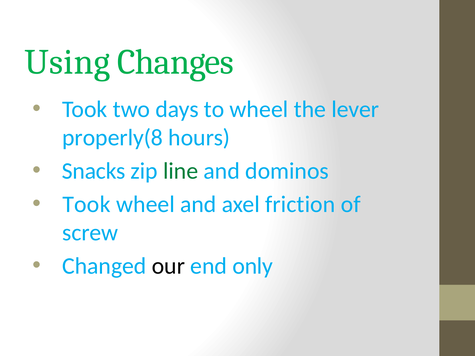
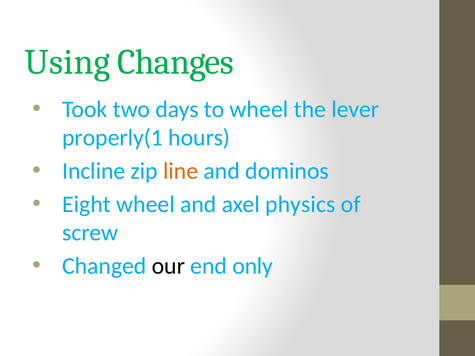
properly(8: properly(8 -> properly(1
Snacks: Snacks -> Incline
line colour: green -> orange
Took at (86, 204): Took -> Eight
friction: friction -> physics
